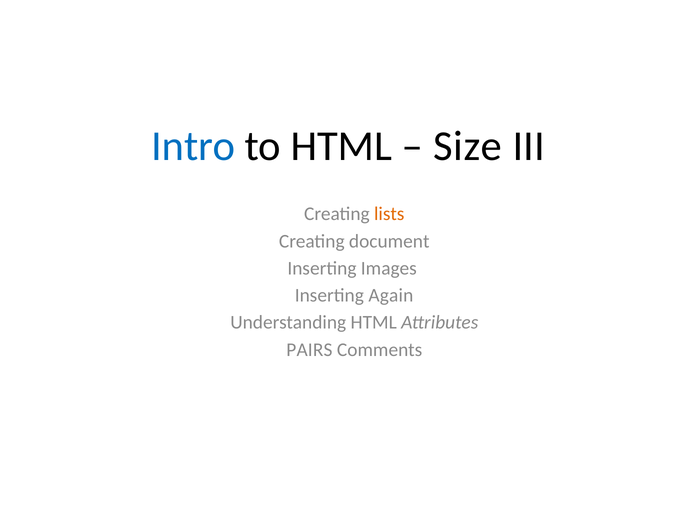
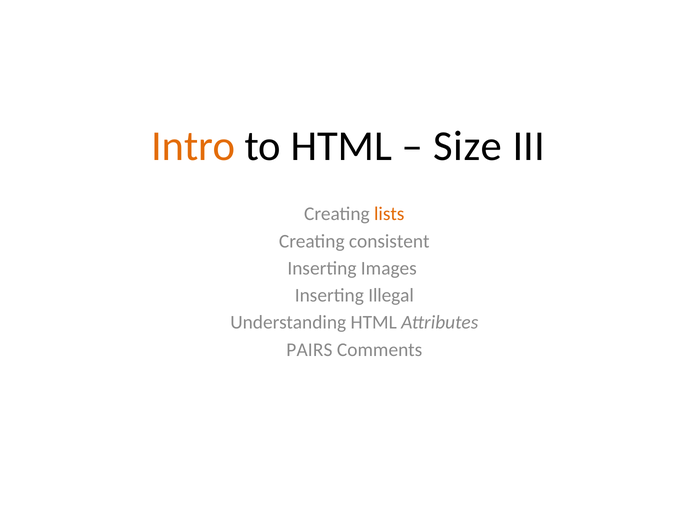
Intro colour: blue -> orange
document: document -> consistent
Again: Again -> Illegal
